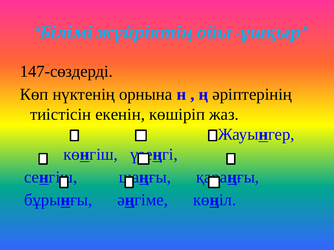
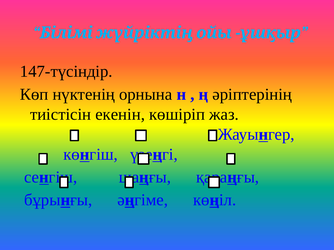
147-сөздерді: 147-сөздерді -> 147-түсіндір
